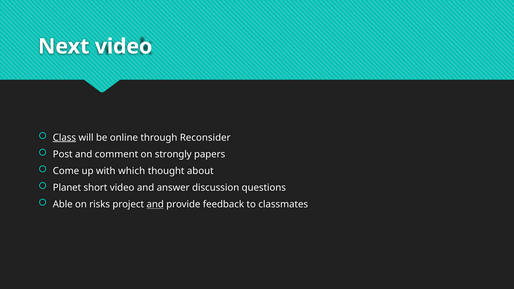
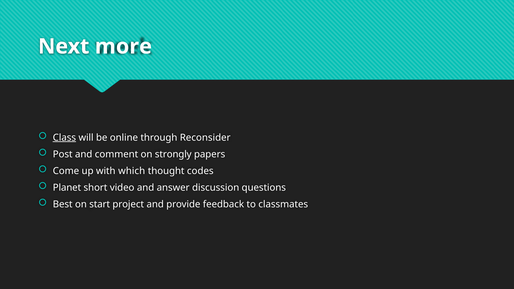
Next video: video -> more
about: about -> codes
Able: Able -> Best
risks: risks -> start
and at (155, 204) underline: present -> none
